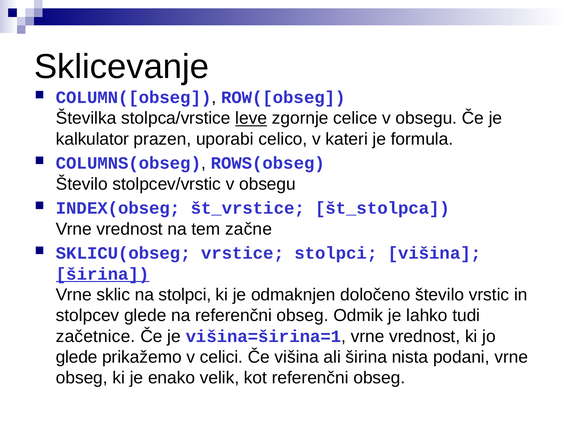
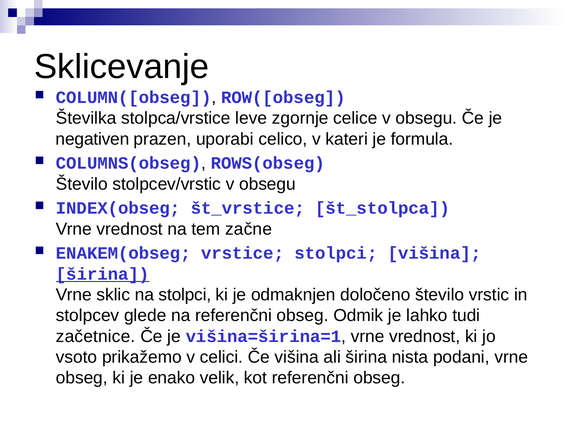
leve underline: present -> none
kalkulator: kalkulator -> negativen
SKLICU(obseg: SKLICU(obseg -> ENAKEM(obseg
glede at (77, 357): glede -> vsoto
